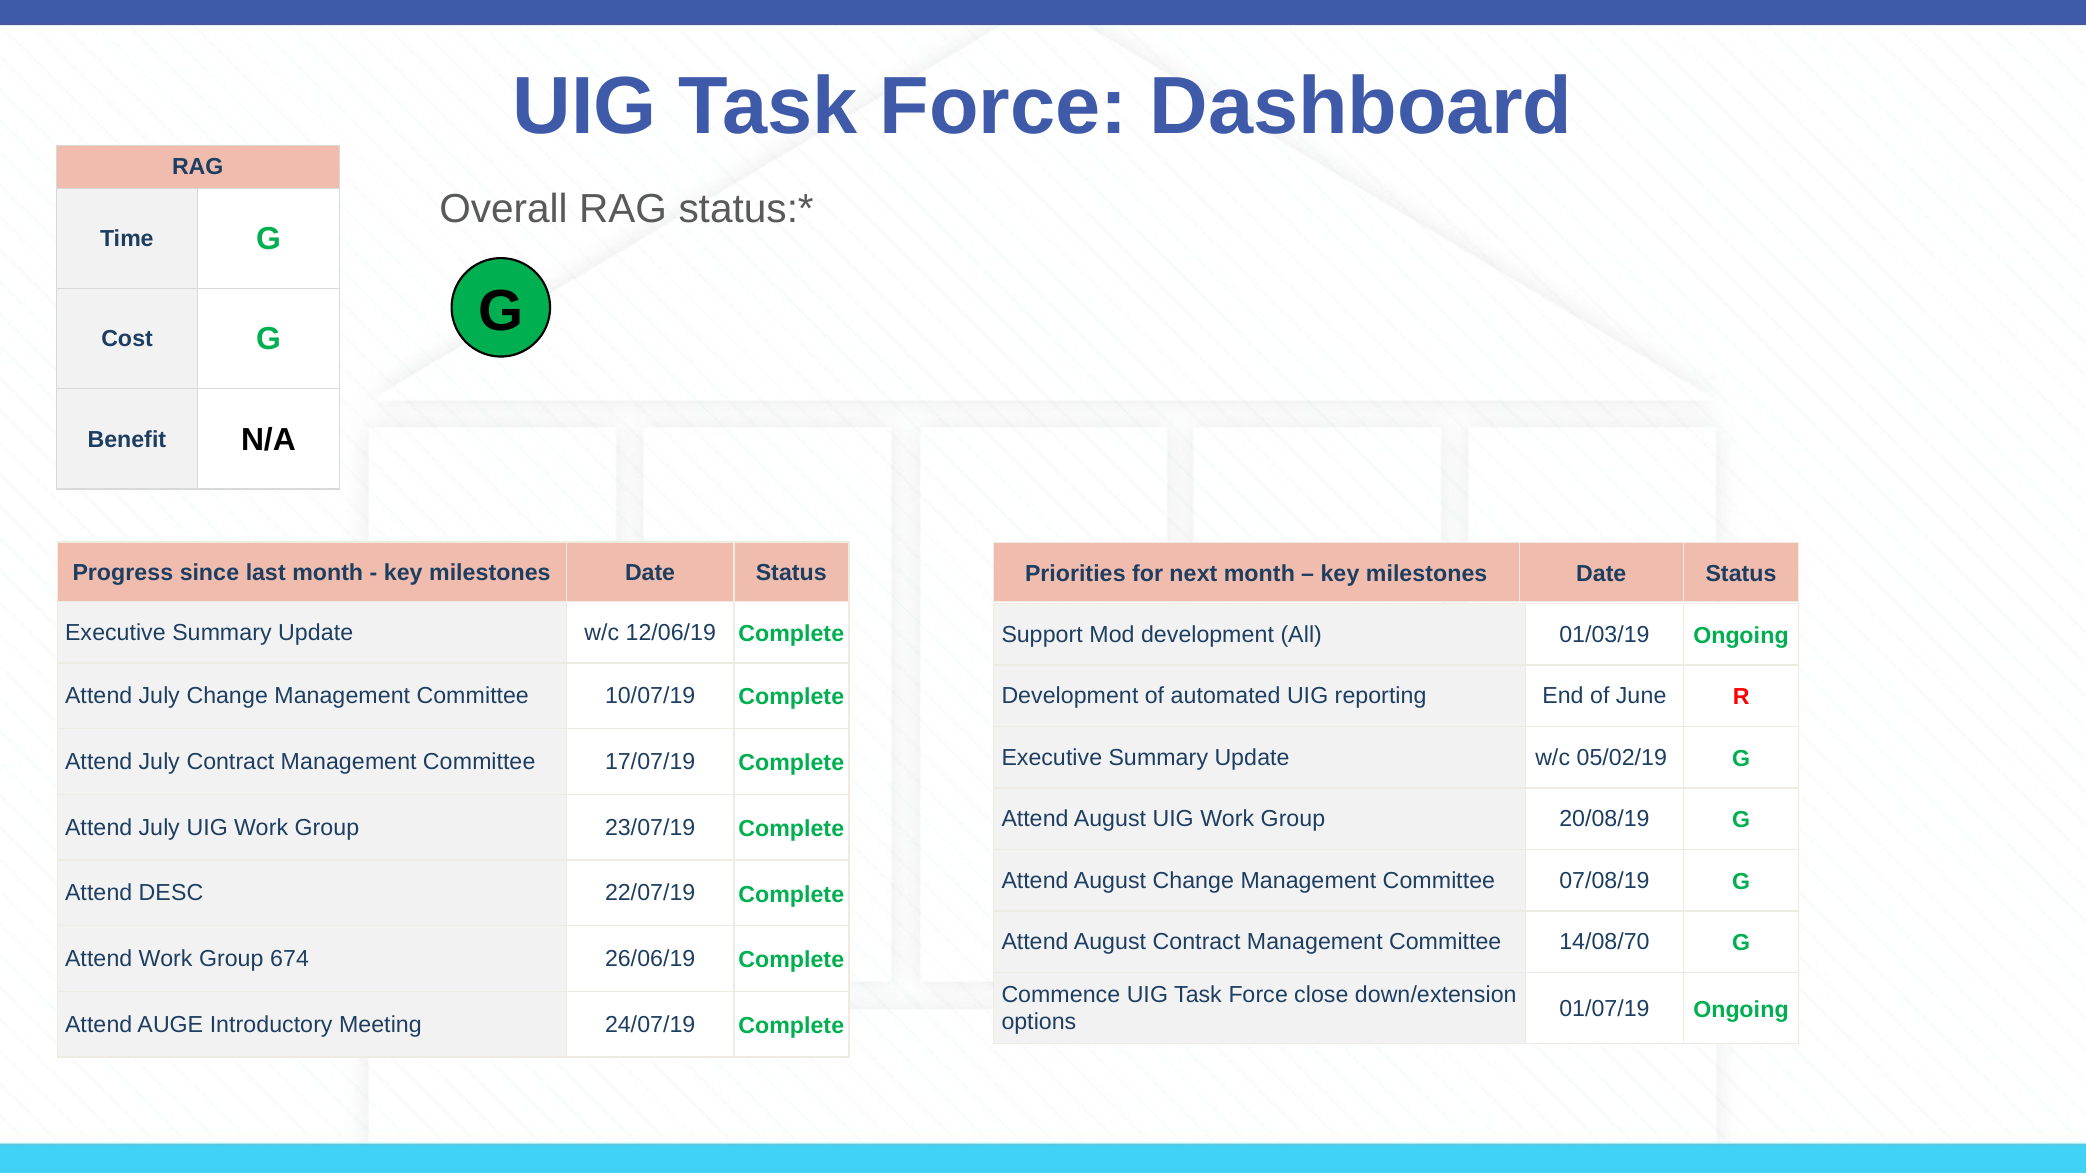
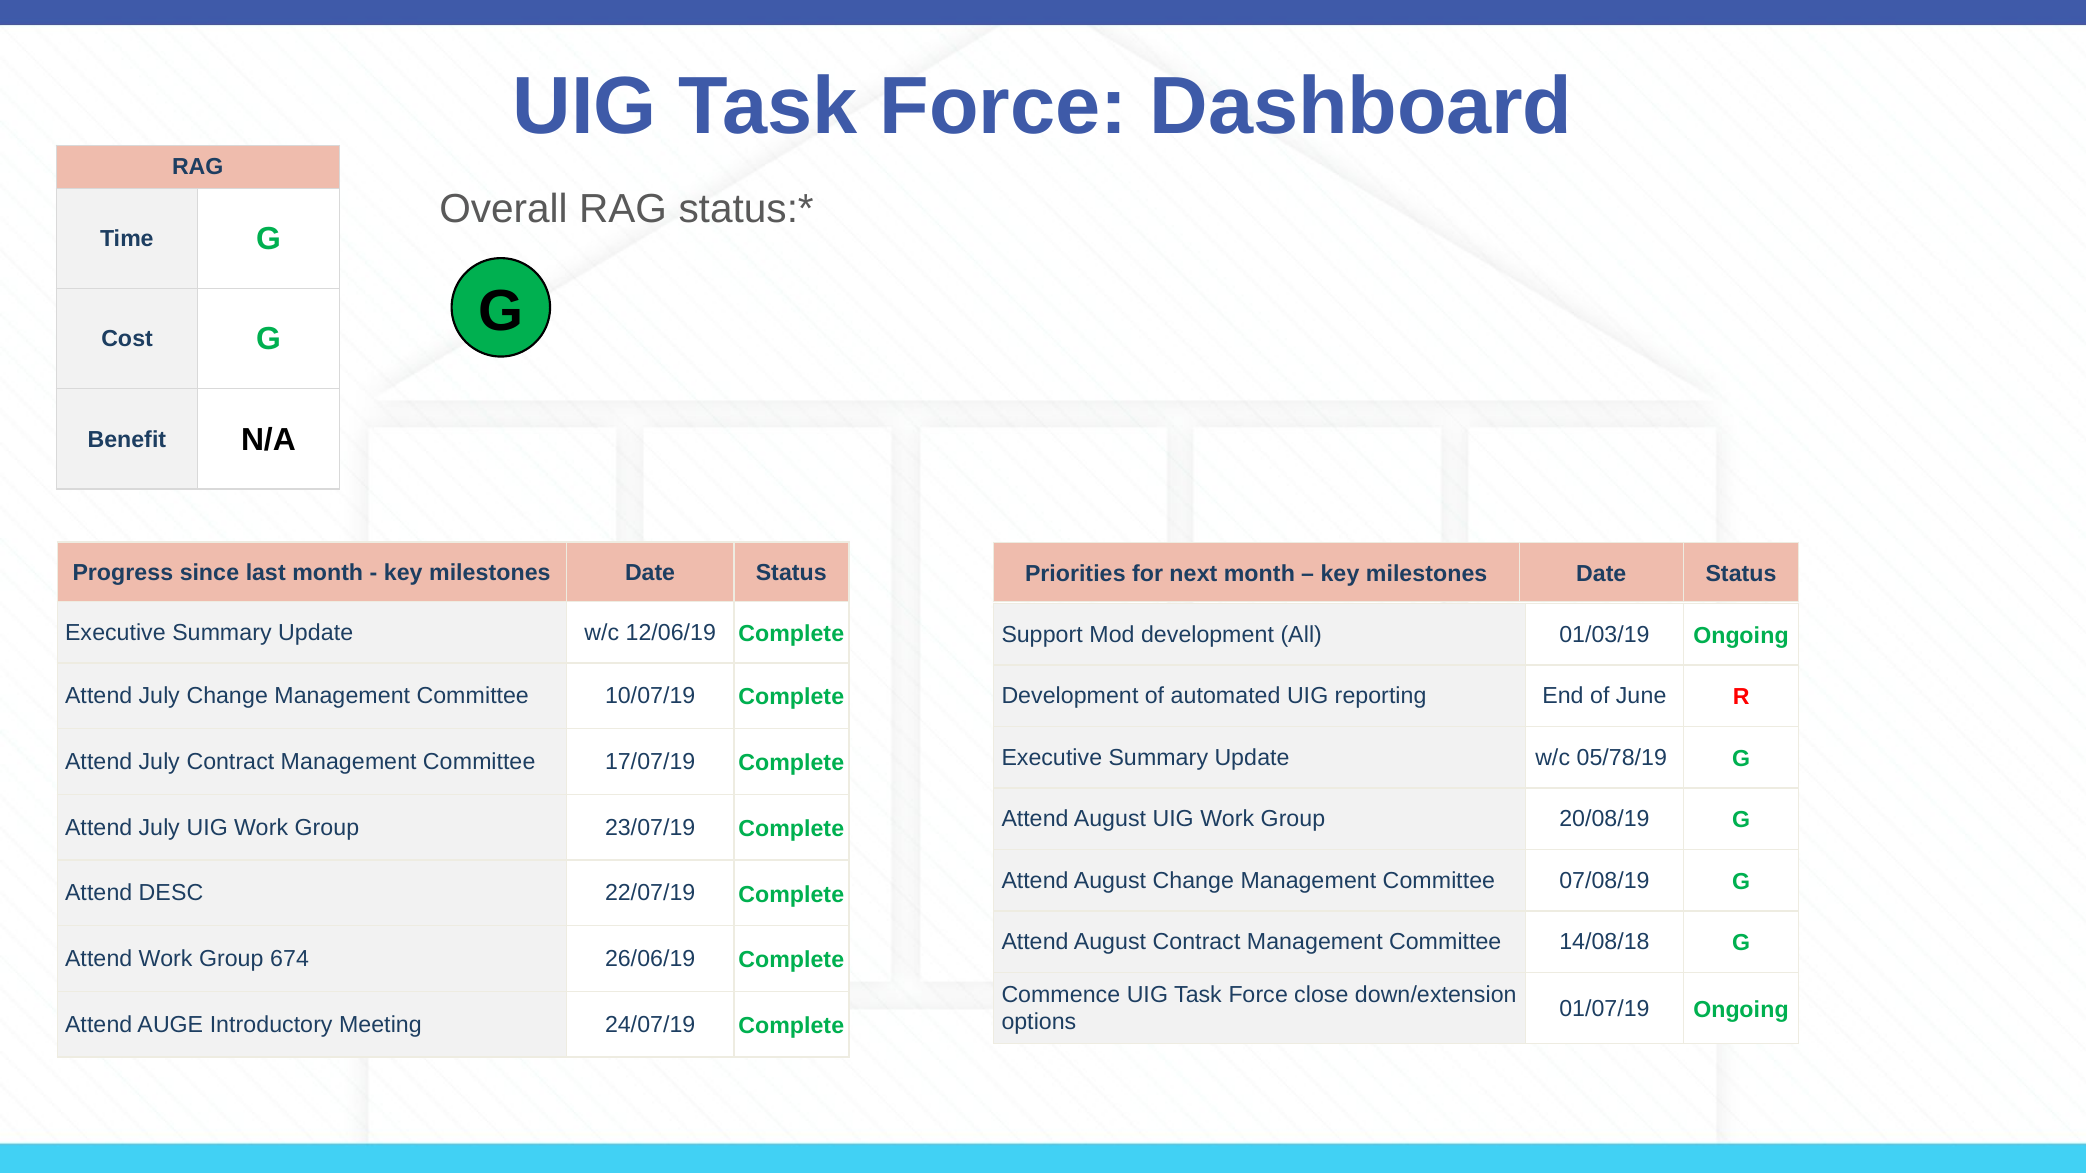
05/02/19: 05/02/19 -> 05/78/19
14/08/70: 14/08/70 -> 14/08/18
